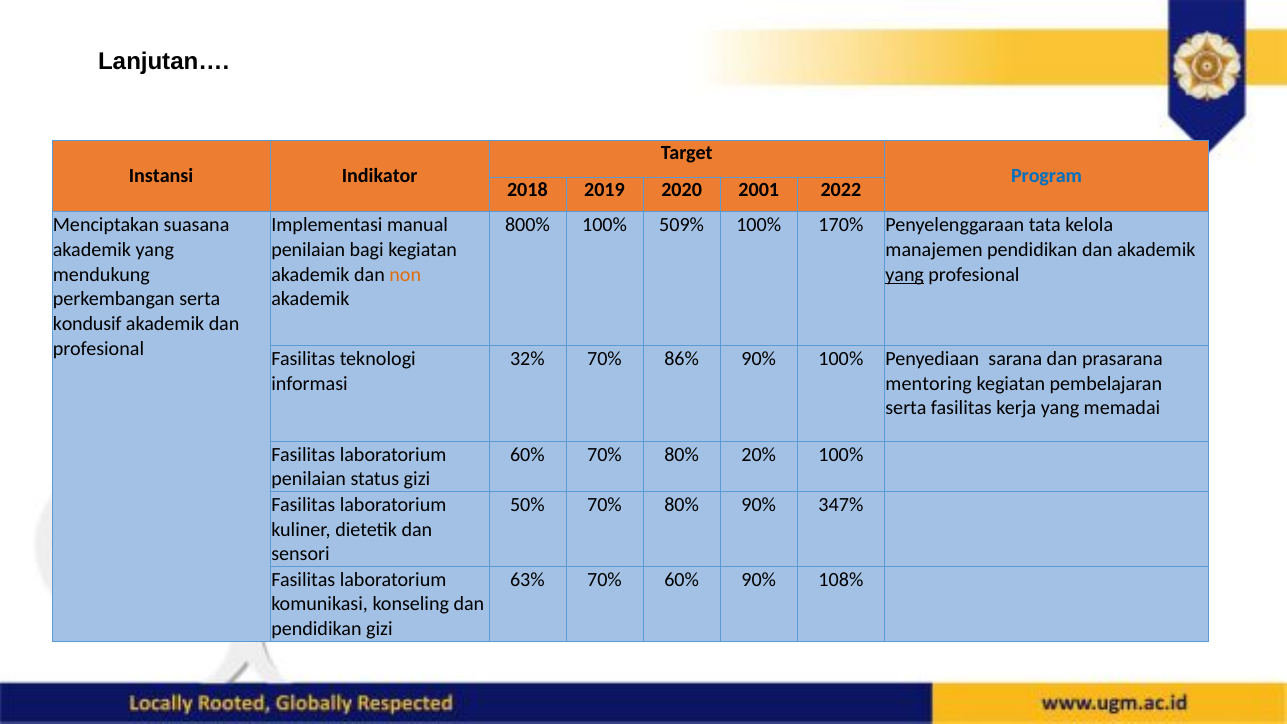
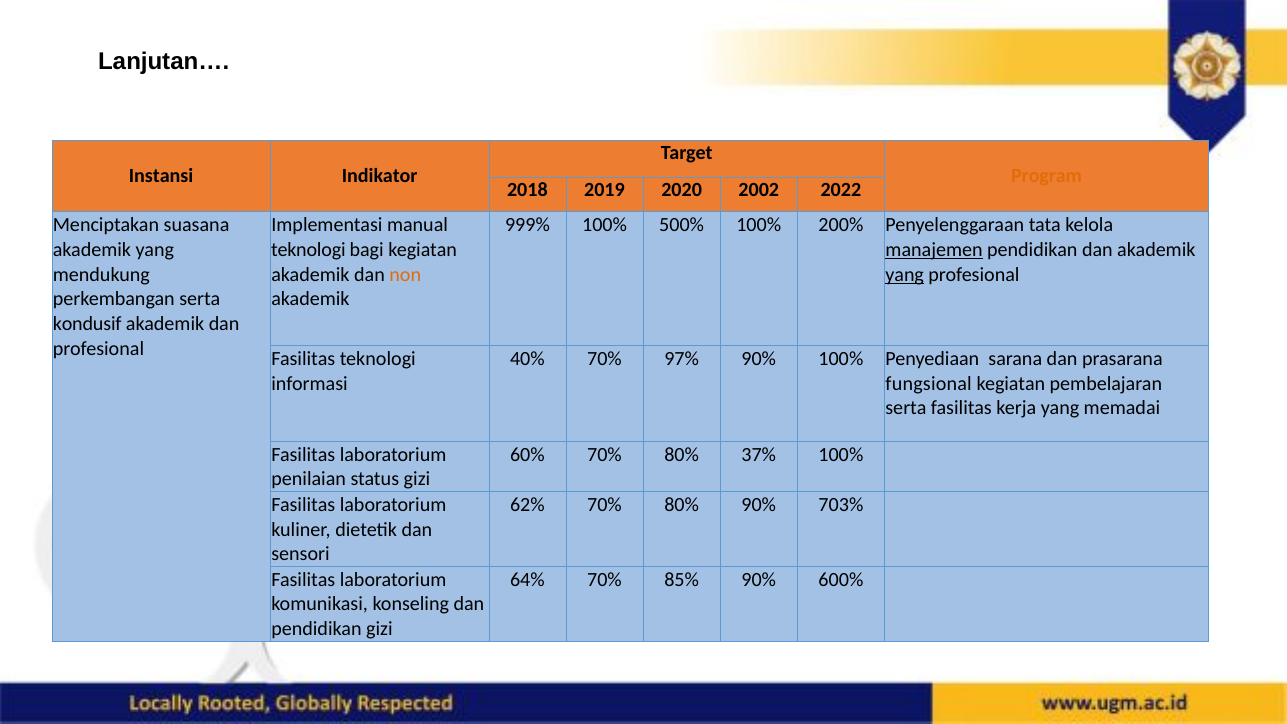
Program colour: blue -> orange
2001: 2001 -> 2002
800%: 800% -> 999%
509%: 509% -> 500%
170%: 170% -> 200%
penilaian at (308, 250): penilaian -> teknologi
manajemen underline: none -> present
32%: 32% -> 40%
86%: 86% -> 97%
mentoring: mentoring -> fungsional
20%: 20% -> 37%
50%: 50% -> 62%
347%: 347% -> 703%
63%: 63% -> 64%
70% 60%: 60% -> 85%
108%: 108% -> 600%
